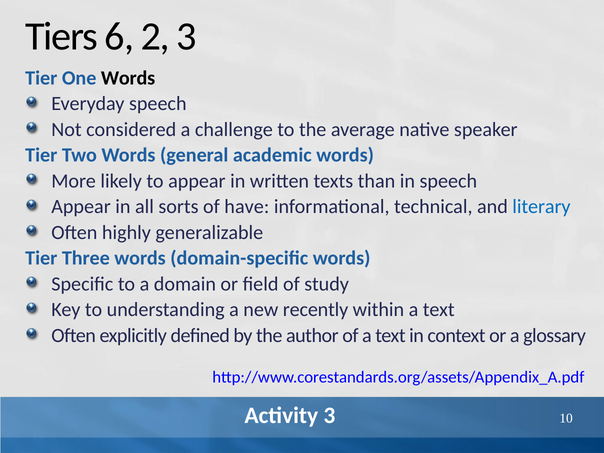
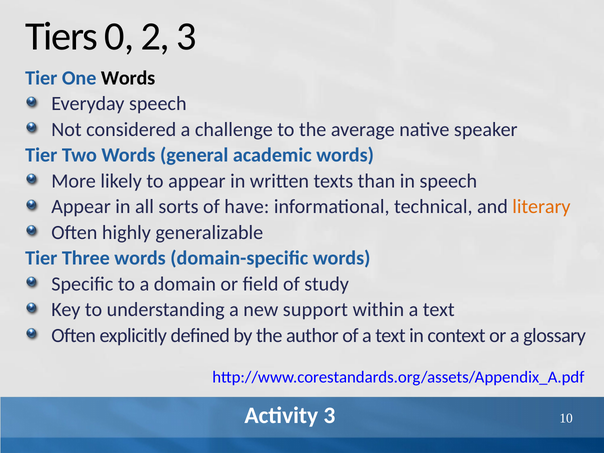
6: 6 -> 0
literary colour: blue -> orange
recently: recently -> support
